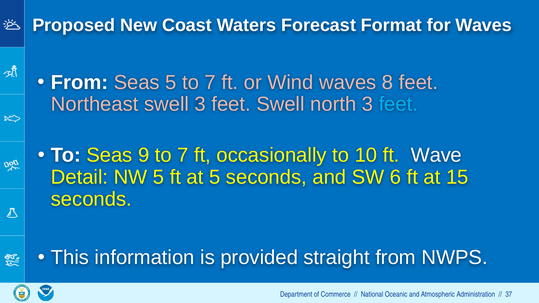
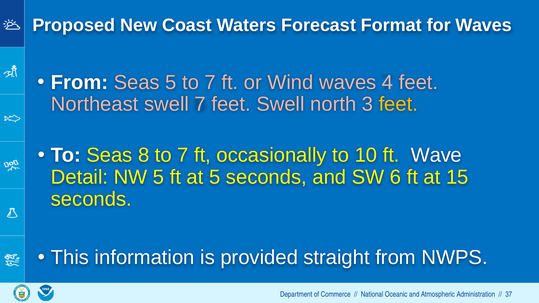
8: 8 -> 4
swell 3: 3 -> 7
feet at (398, 104) colour: light blue -> yellow
9: 9 -> 8
